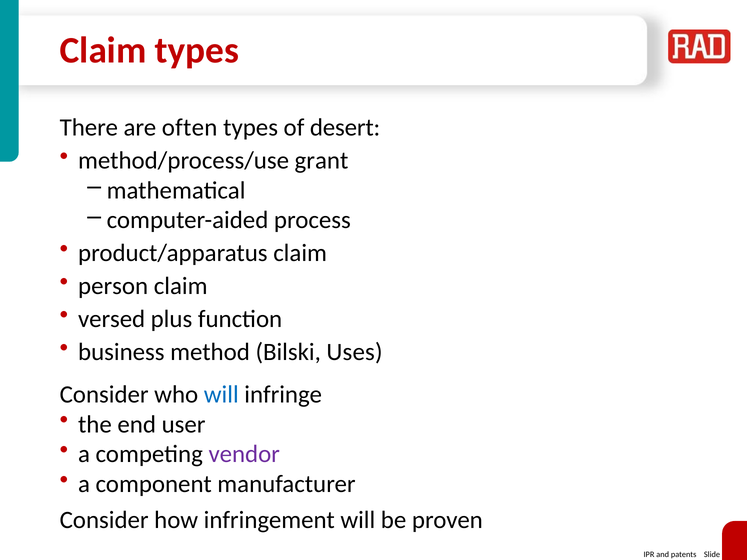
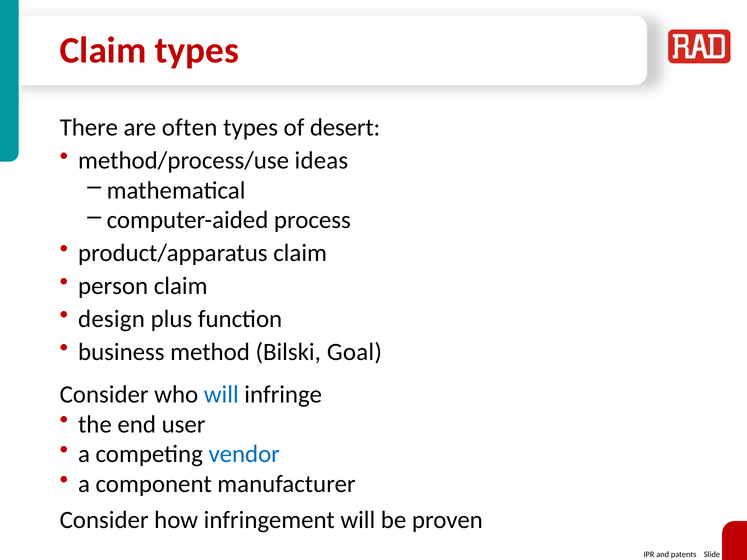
grant: grant -> ideas
versed: versed -> design
Uses: Uses -> Goal
vendor colour: purple -> blue
